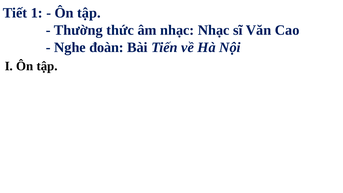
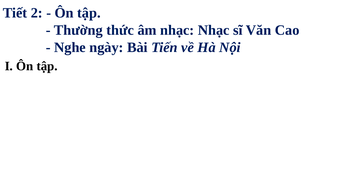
1: 1 -> 2
đoàn: đoàn -> ngày
